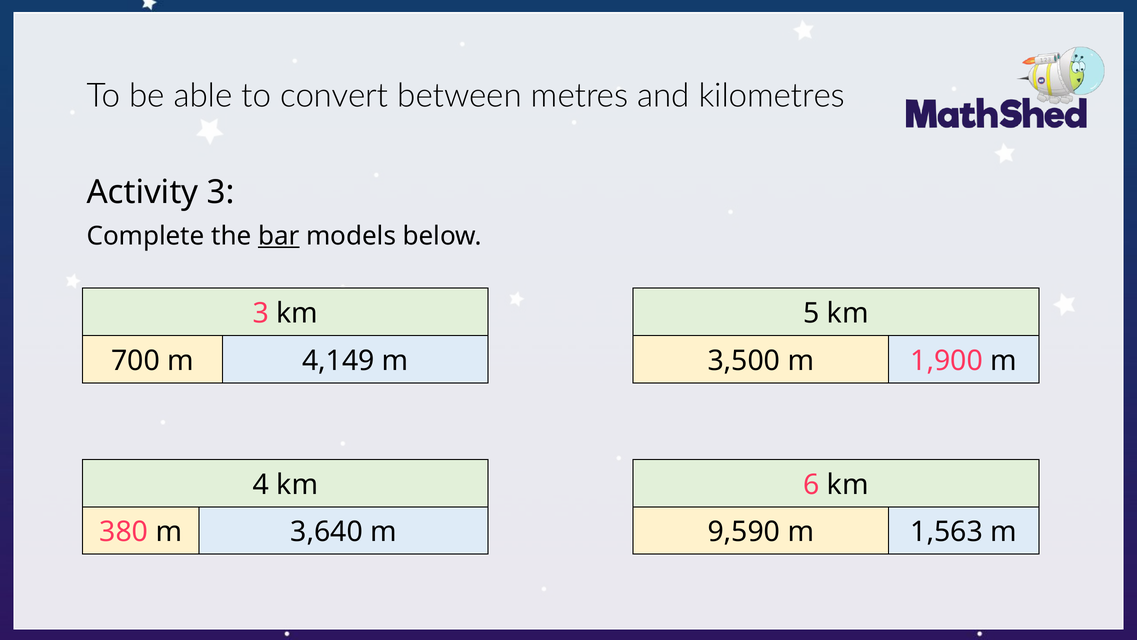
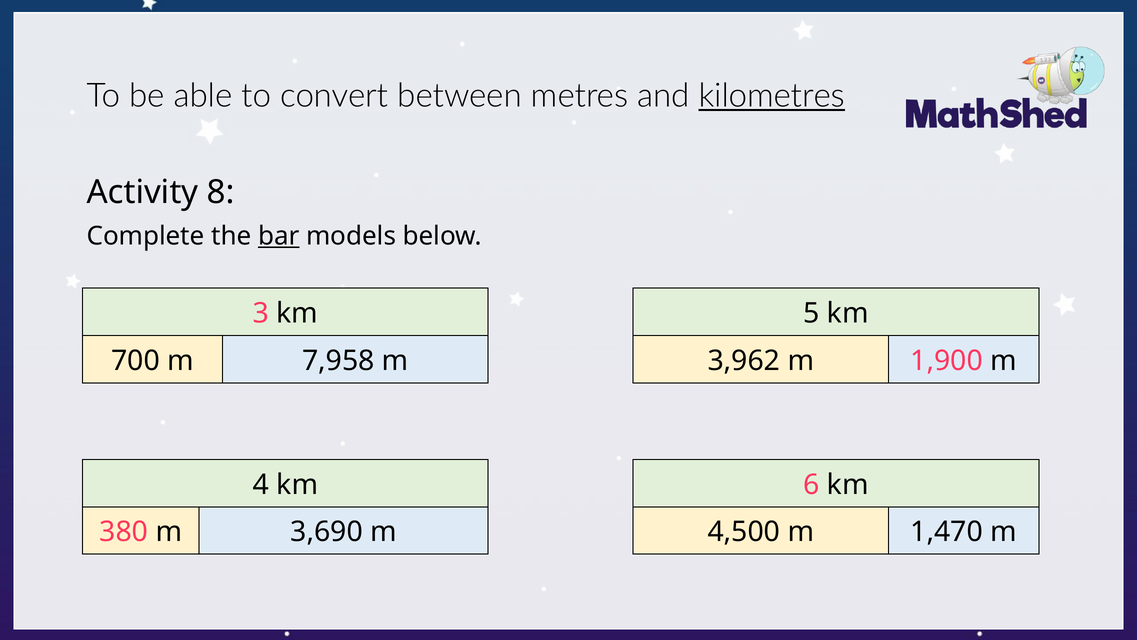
kilometres underline: none -> present
Activity 3: 3 -> 8
4,149: 4,149 -> 7,958
3,500: 3,500 -> 3,962
3,640: 3,640 -> 3,690
9,590: 9,590 -> 4,500
1,563: 1,563 -> 1,470
